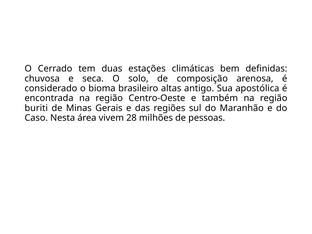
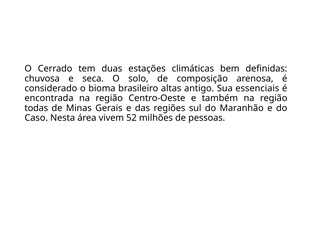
apostólica: apostólica -> essenciais
buriti: buriti -> todas
28: 28 -> 52
